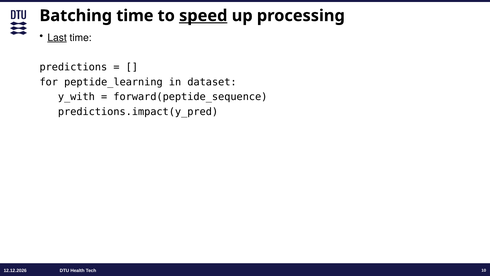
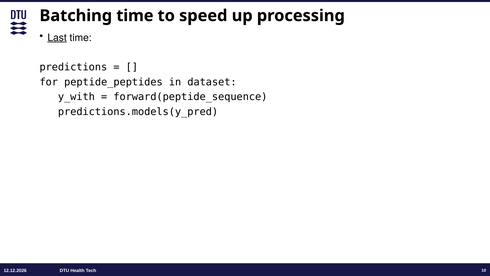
speed underline: present -> none
peptide_learning: peptide_learning -> peptide_peptides
predictions.impact(y_pred: predictions.impact(y_pred -> predictions.models(y_pred
